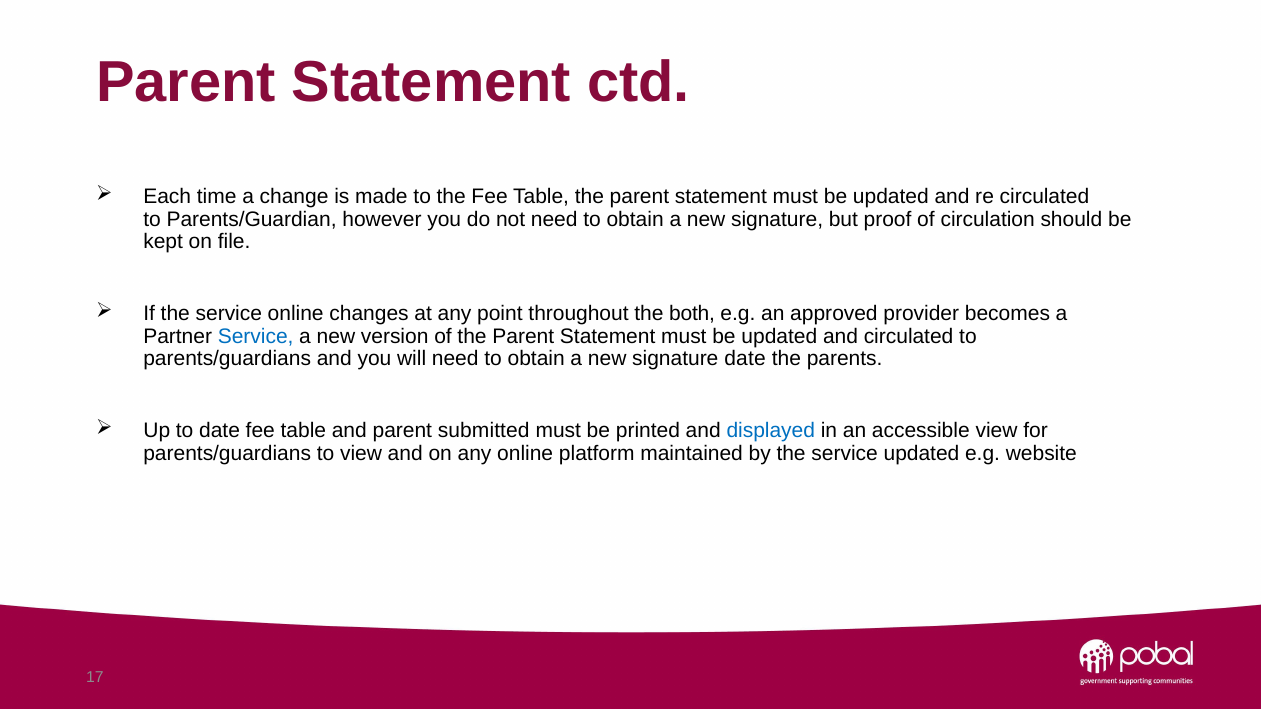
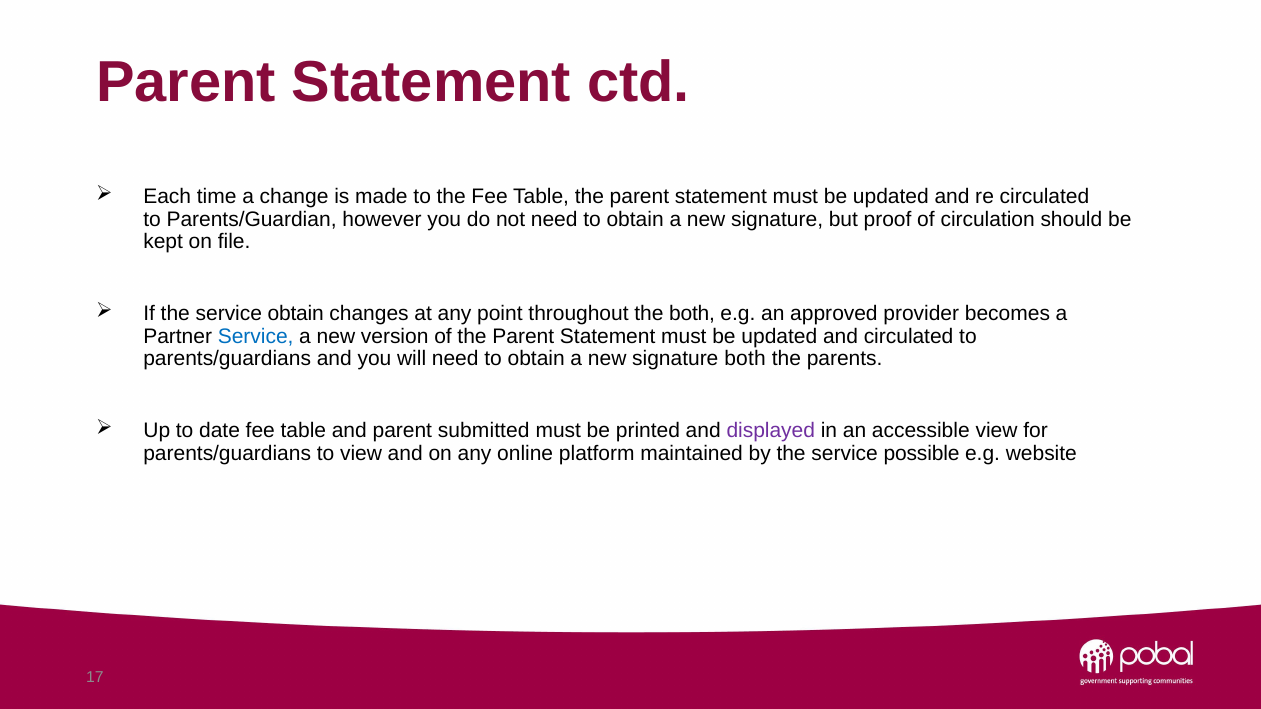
service online: online -> obtain
signature date: date -> both
displayed colour: blue -> purple
service updated: updated -> possible
